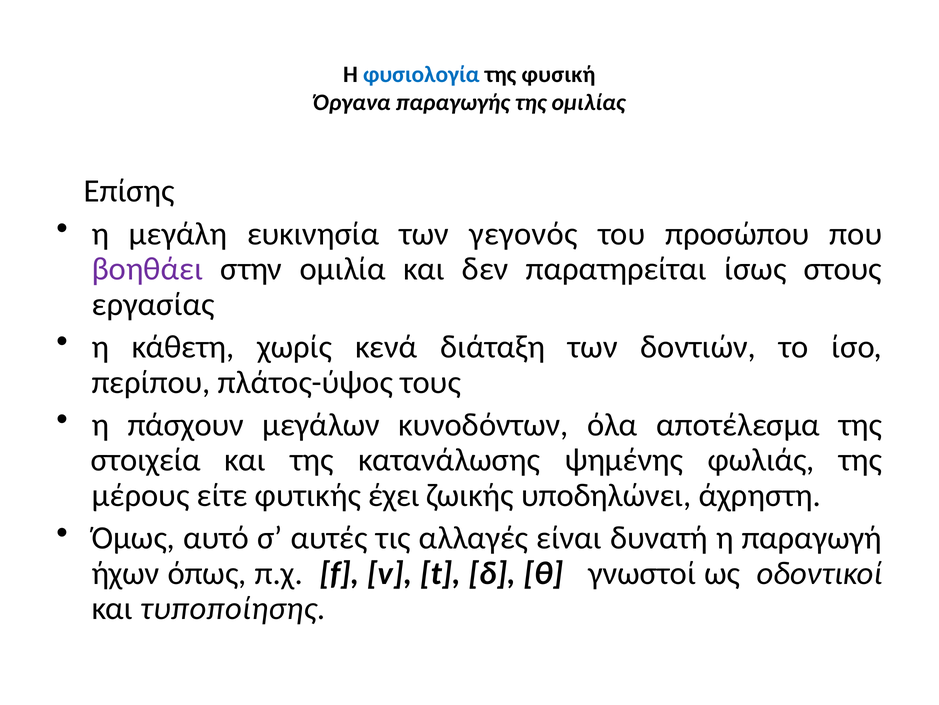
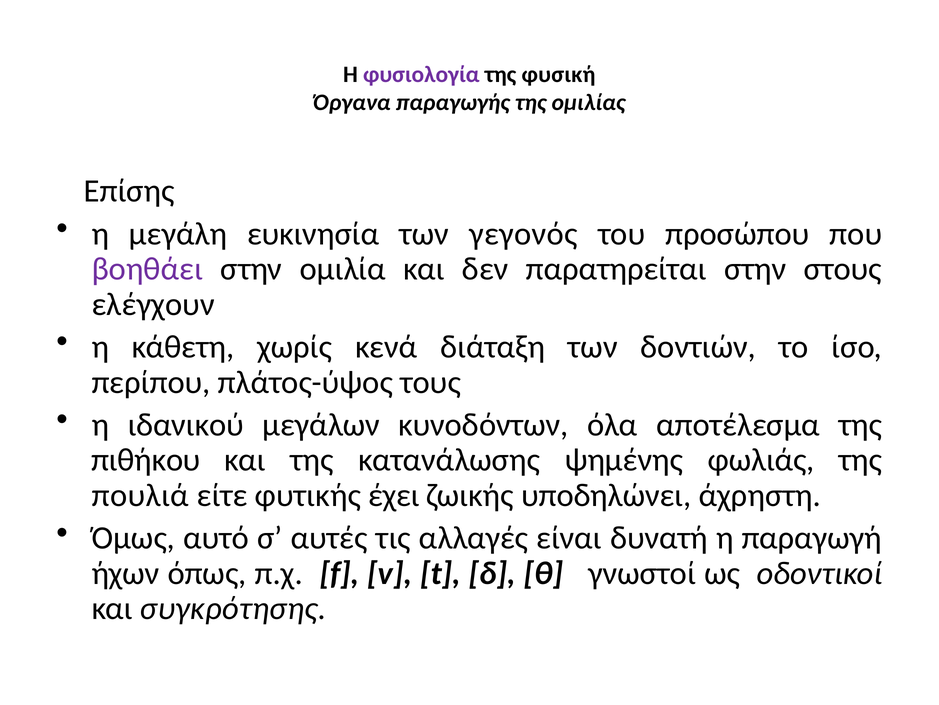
φυσιολογία colour: blue -> purple
παρατηρείται ίσως: ίσως -> στην
εργασίας: εργασίας -> ελέγχουν
πάσχουν: πάσχουν -> ιδανικού
στοιχεία: στοιχεία -> πιθήκου
μέρους: μέρους -> πουλιά
τυποποίησης: τυποποίησης -> συγκρότησης
